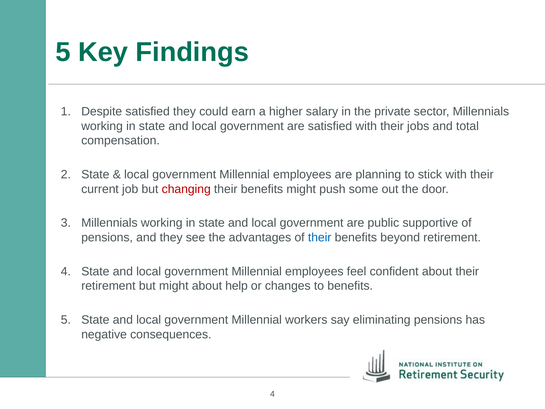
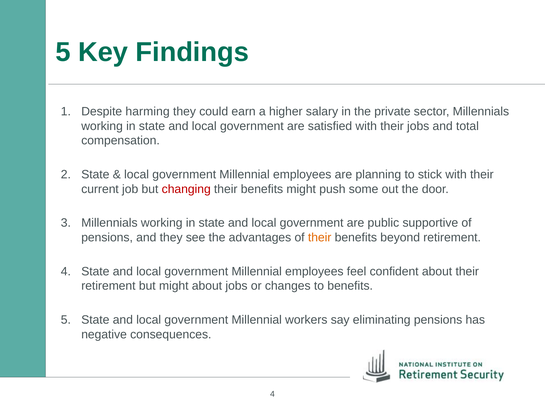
Despite satisfied: satisfied -> harming
their at (320, 237) colour: blue -> orange
about help: help -> jobs
